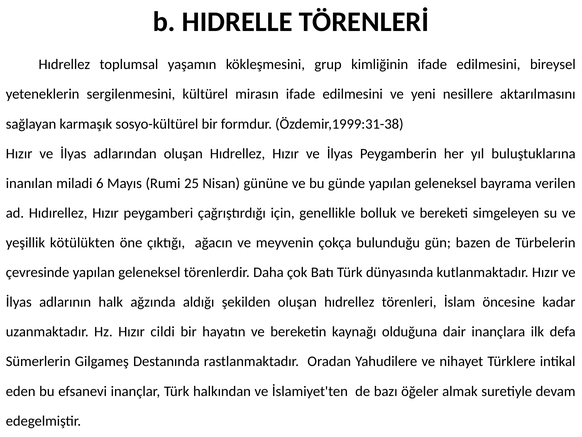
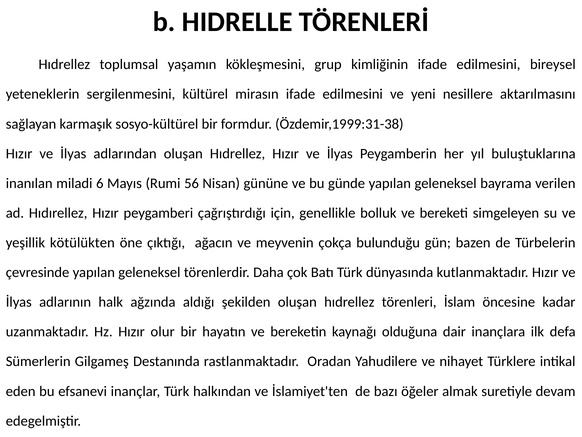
25: 25 -> 56
cildi: cildi -> olur
